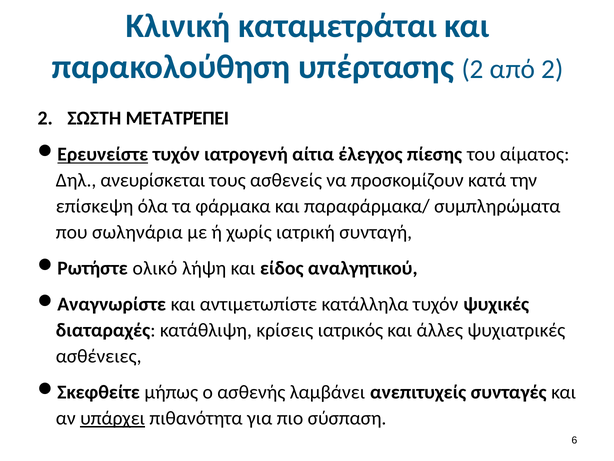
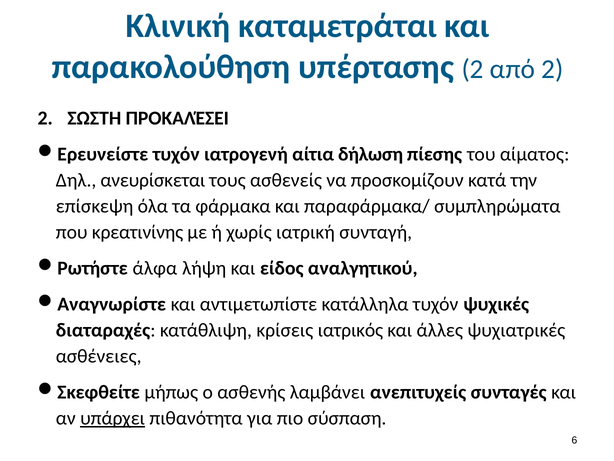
ΜΕΤΑΤΡΈΠΕΙ: ΜΕΤΑΤΡΈΠΕΙ -> ΠΡΟΚΑΛΈΣΕΙ
Ερευνείστε underline: present -> none
έλεγχος: έλεγχος -> δήλωση
σωληνάρια: σωληνάρια -> κρεατινίνης
ολικό: ολικό -> άλφα
